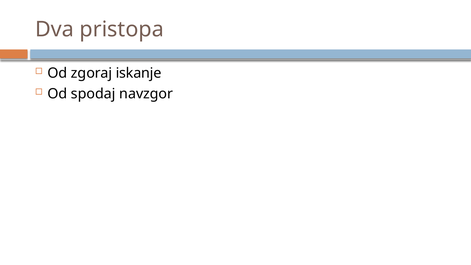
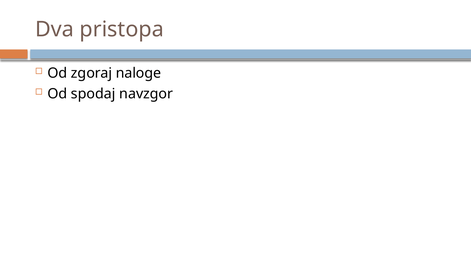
iskanje: iskanje -> naloge
